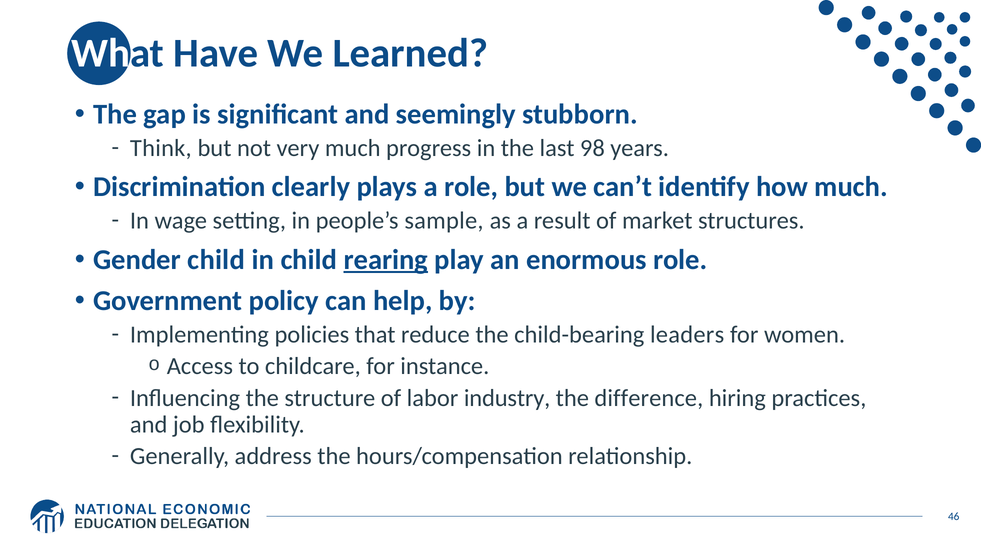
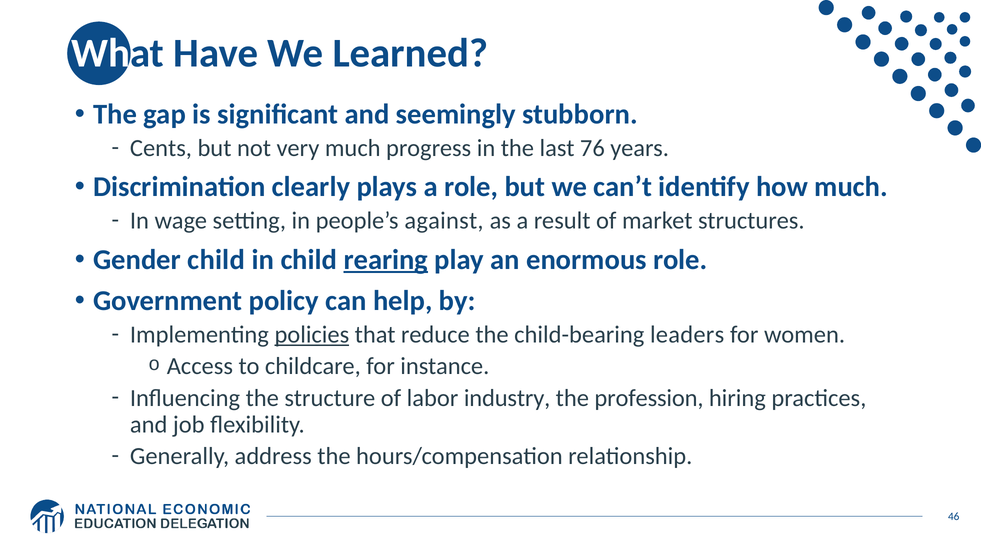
Think: Think -> Cents
98: 98 -> 76
sample: sample -> against
policies underline: none -> present
difference: difference -> profession
